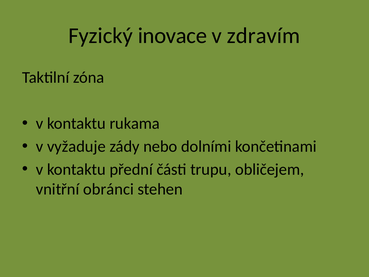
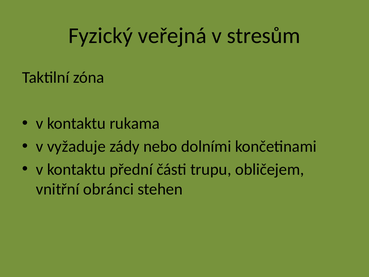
inovace: inovace -> veřejná
zdravím: zdravím -> stresům
